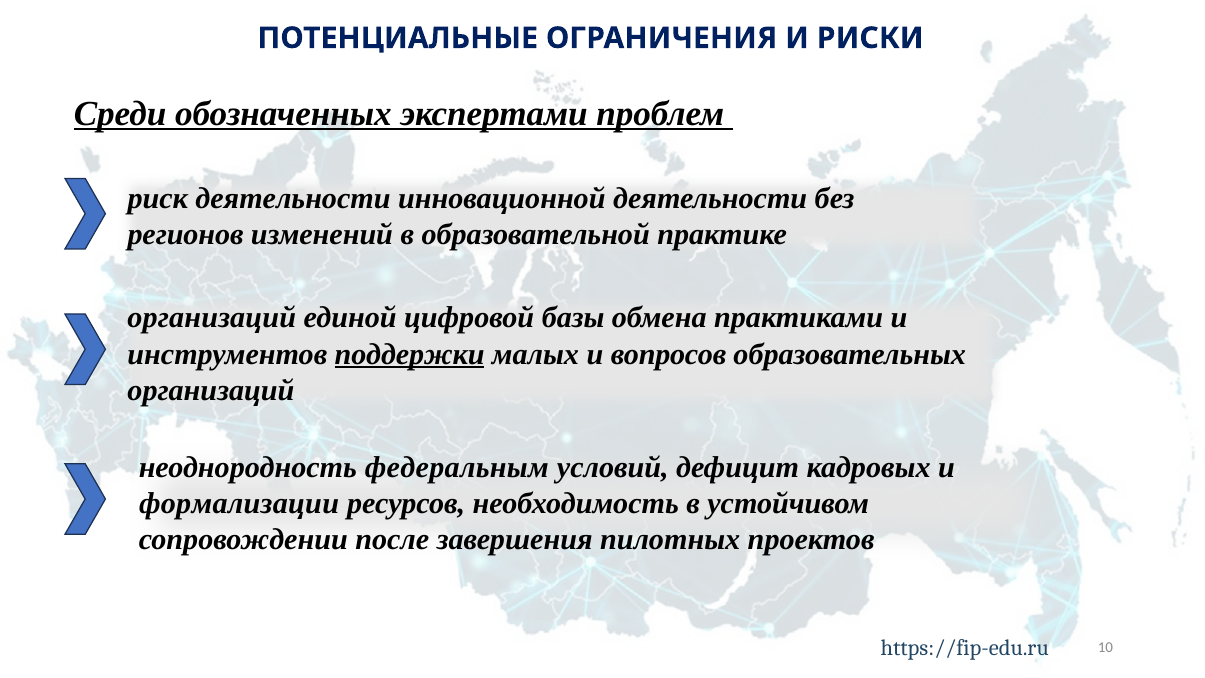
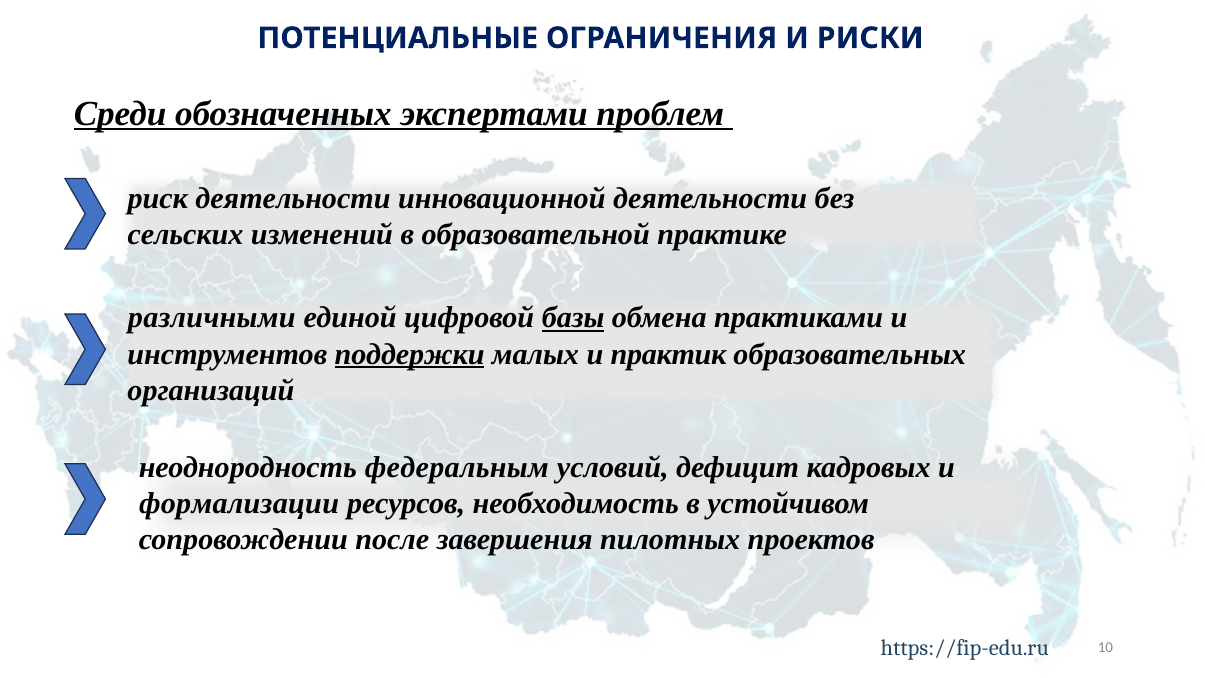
регионов: регионов -> сельских
организаций at (212, 318): организаций -> различными
базы underline: none -> present
вопросов: вопросов -> практик
